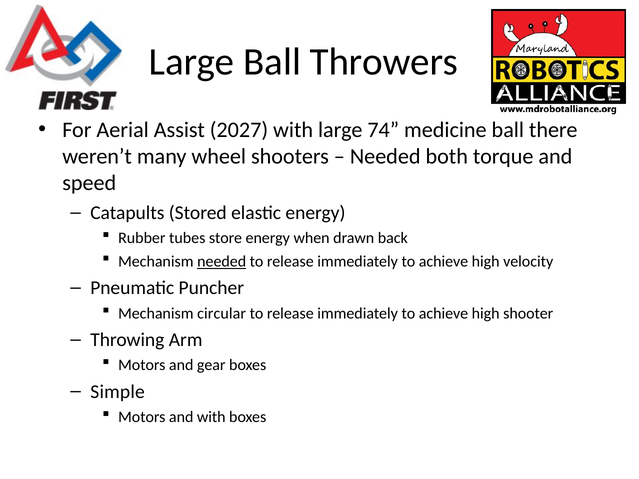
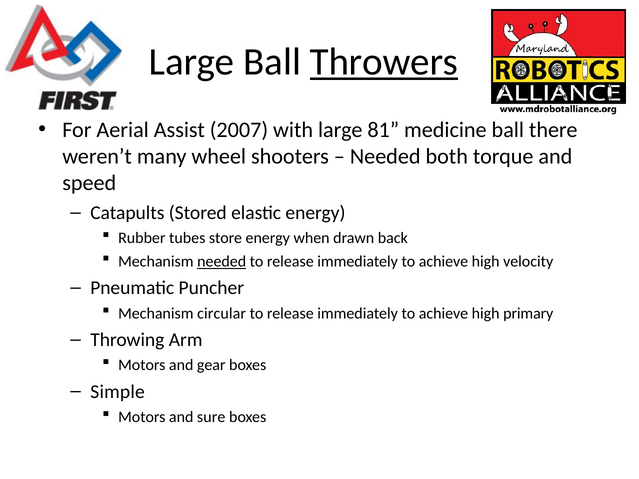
Throwers underline: none -> present
2027: 2027 -> 2007
74: 74 -> 81
shooter: shooter -> primary
and with: with -> sure
